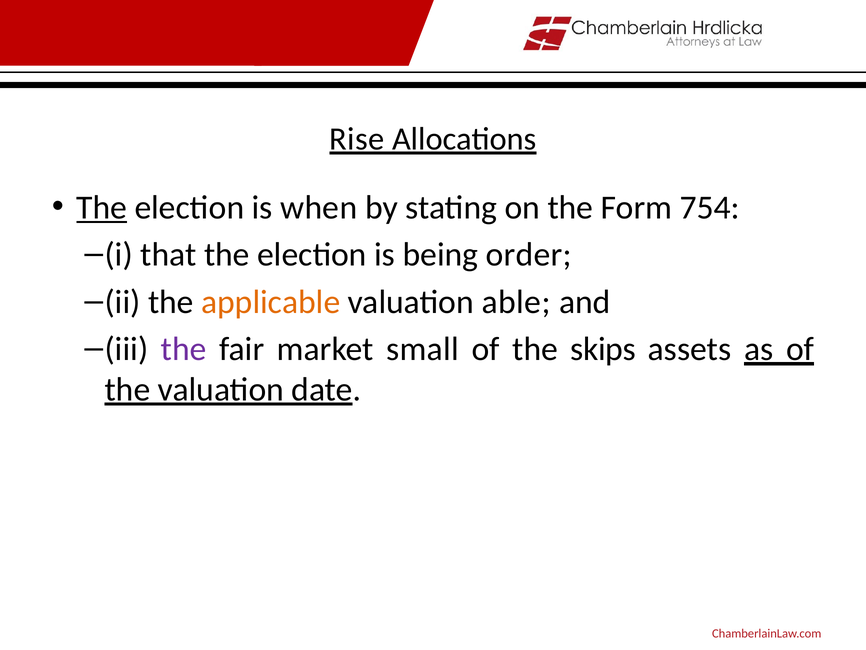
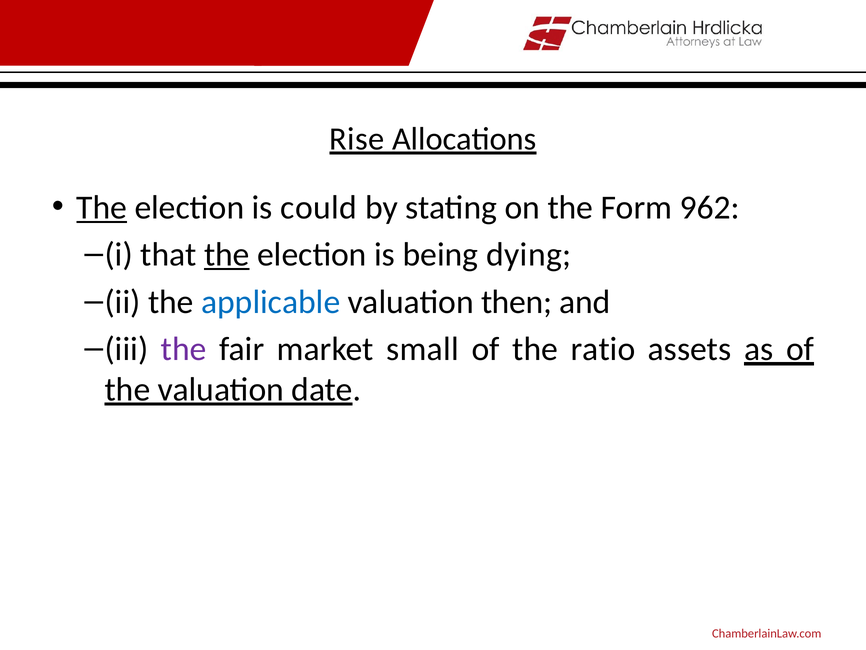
when: when -> could
754: 754 -> 962
the at (227, 255) underline: none -> present
order: order -> dying
applicable colour: orange -> blue
able: able -> then
skips: skips -> ratio
